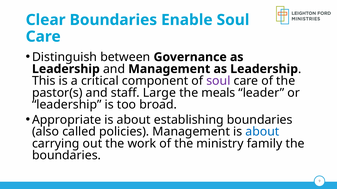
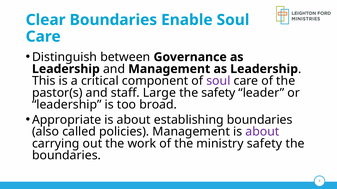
the meals: meals -> safety
about at (262, 132) colour: blue -> purple
ministry family: family -> safety
